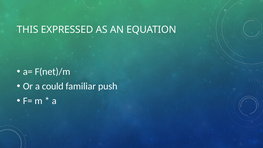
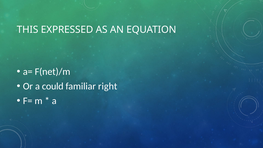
push: push -> right
